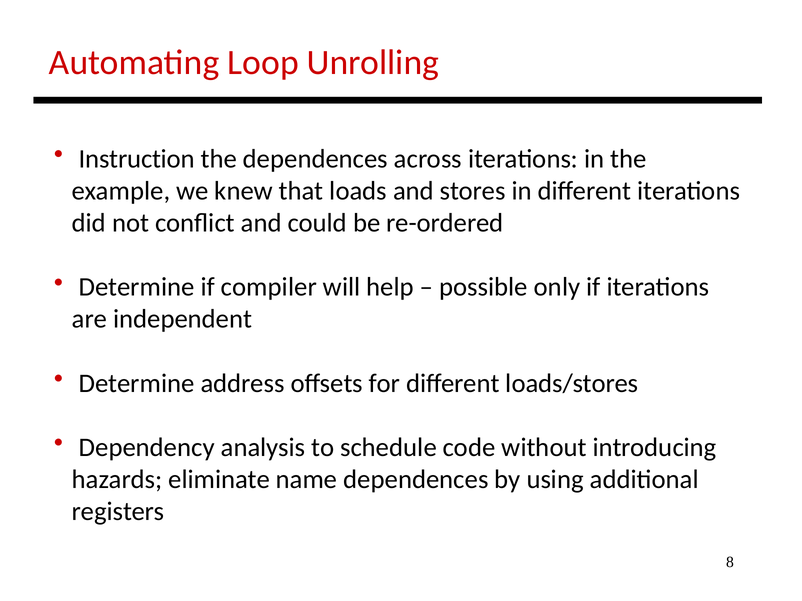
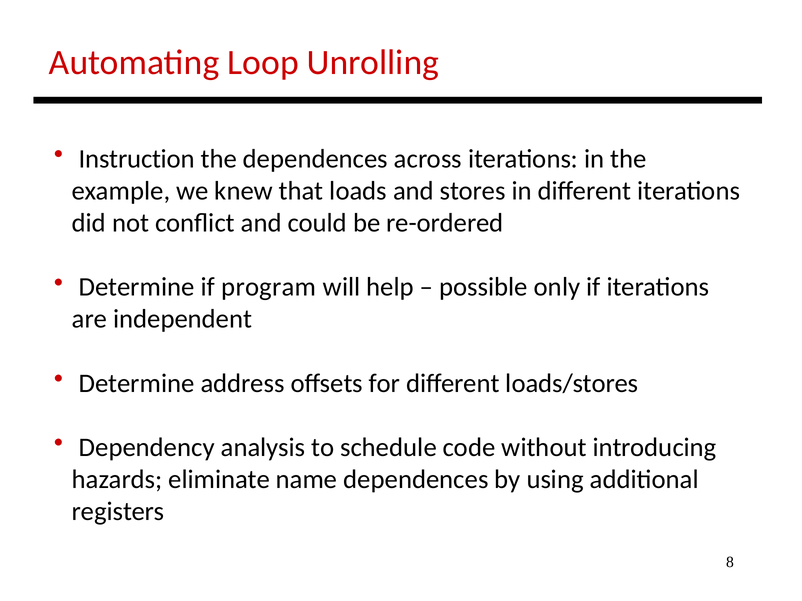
compiler: compiler -> program
